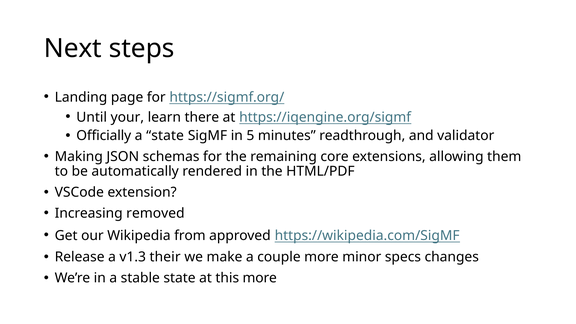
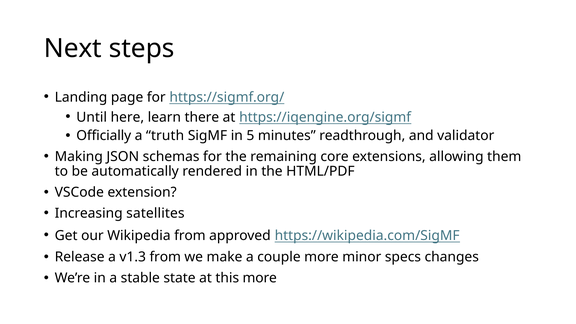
your: your -> here
a state: state -> truth
removed: removed -> satellites
v1.3 their: their -> from
